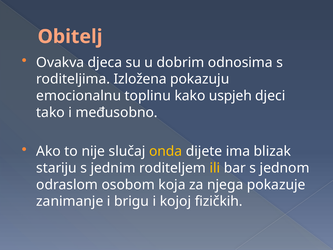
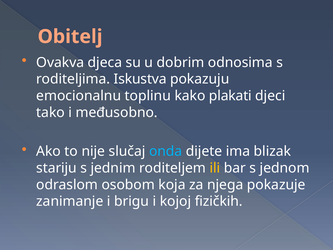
Izložena: Izložena -> Iskustva
uspjeh: uspjeh -> plakati
onda colour: yellow -> light blue
